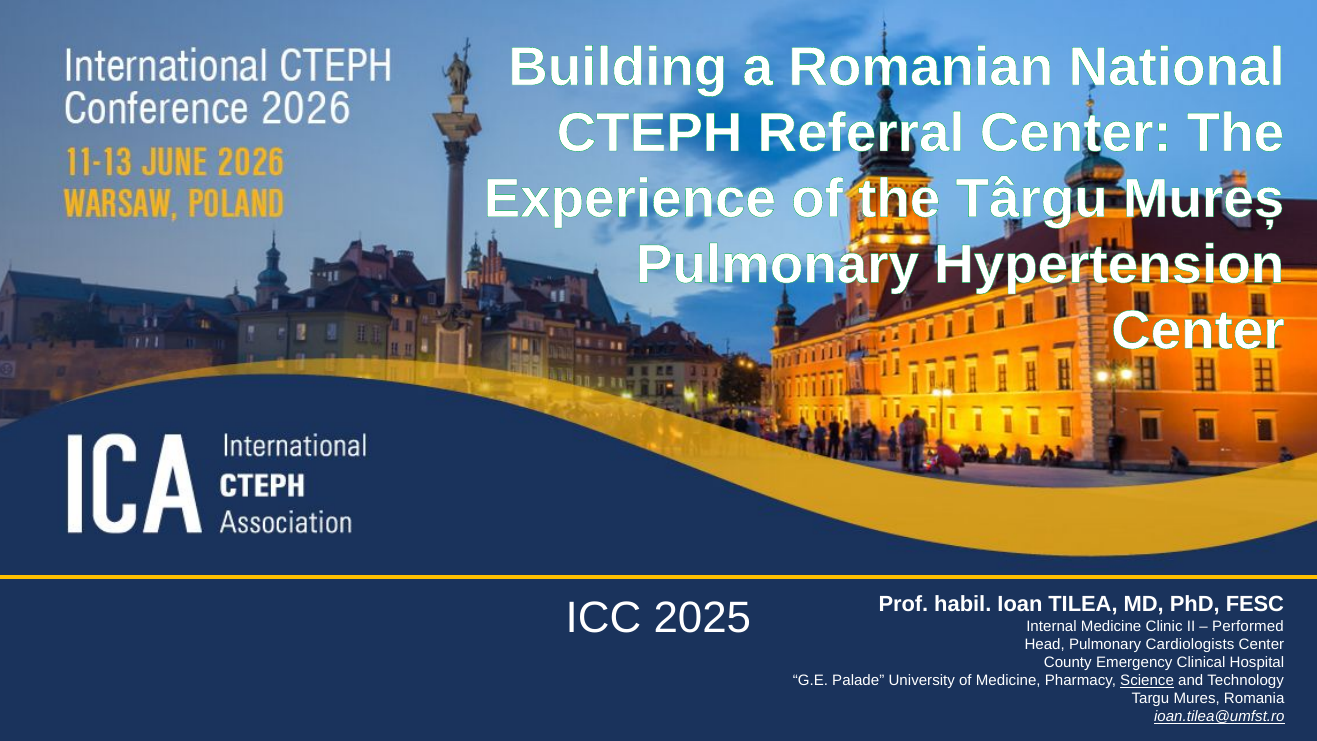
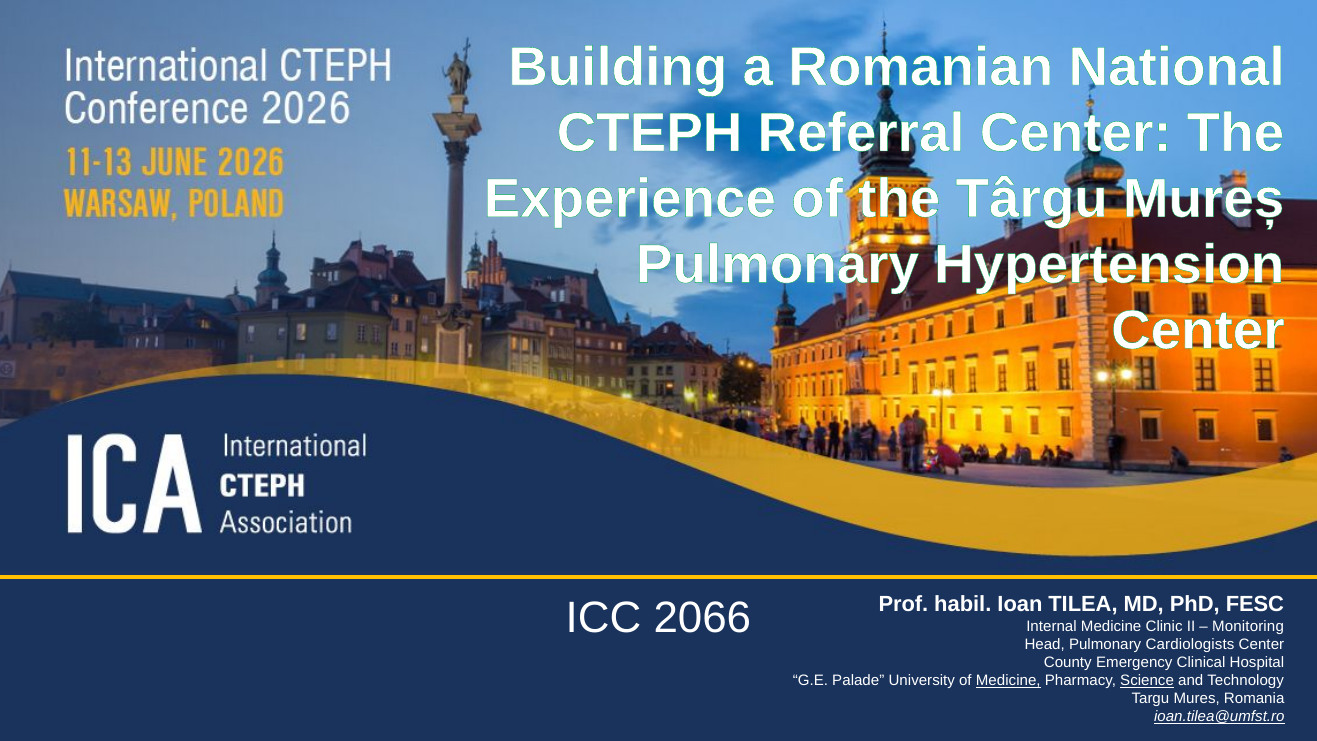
2025: 2025 -> 2066
Performed: Performed -> Monitoring
Medicine at (1008, 681) underline: none -> present
